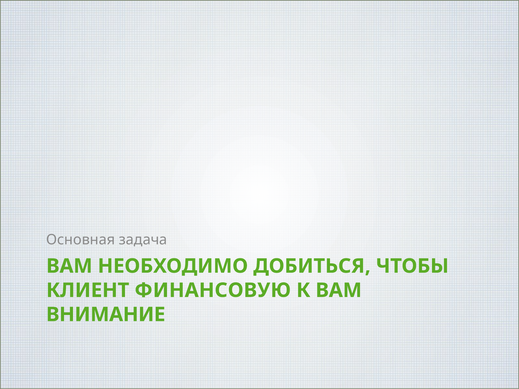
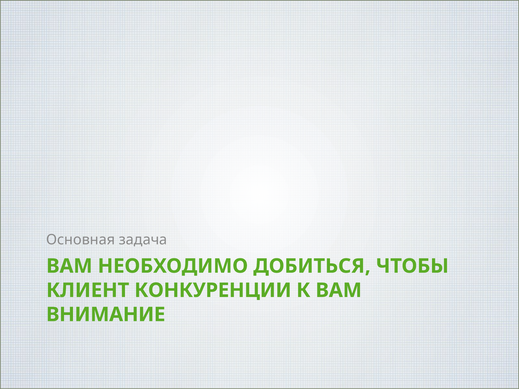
ФИНАНСОВУЮ: ФИНАНСОВУЮ -> КОНКУРЕНЦИИ
